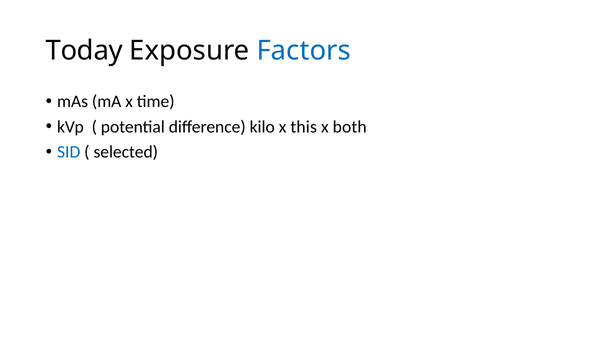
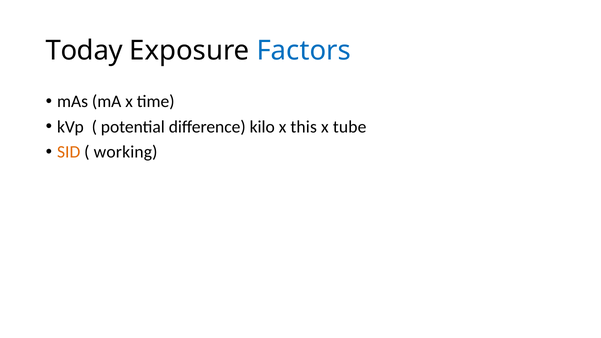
both: both -> tube
SID colour: blue -> orange
selected: selected -> working
